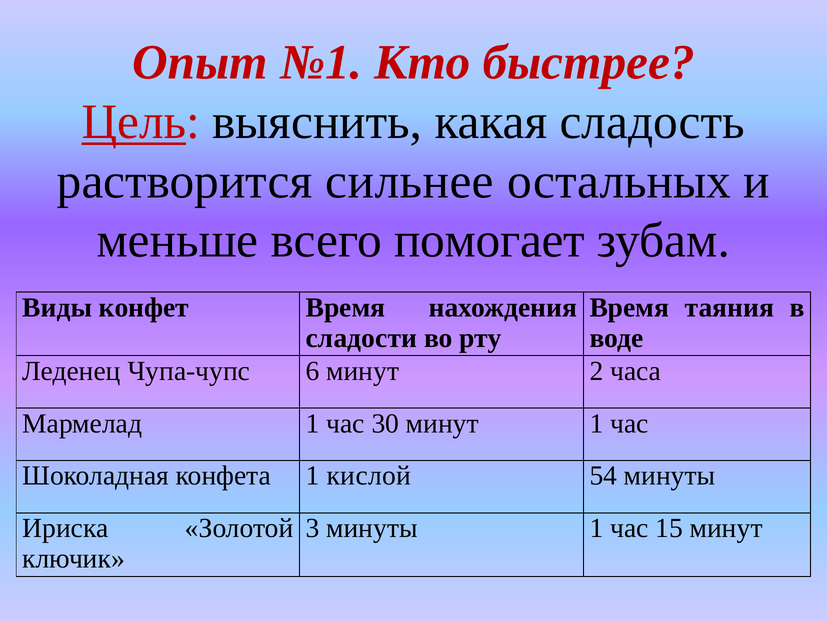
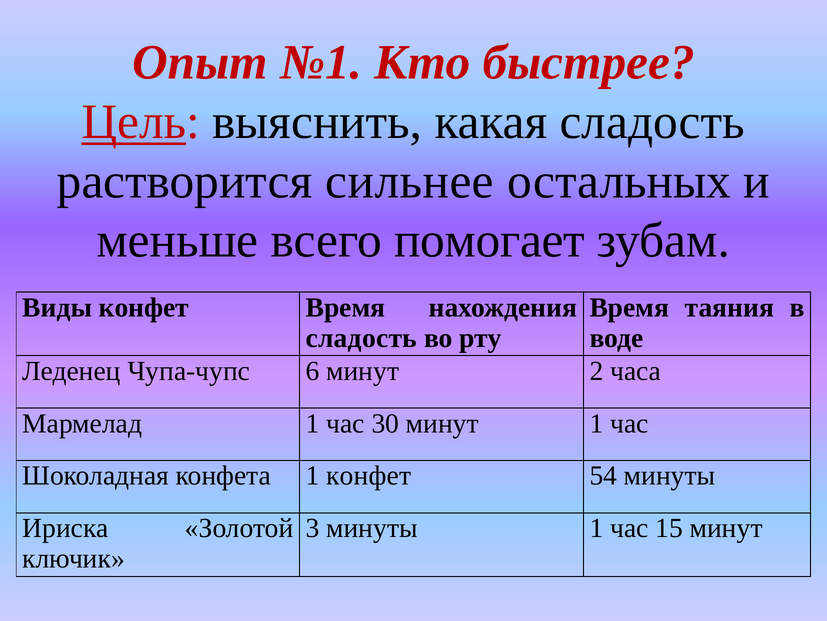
сладости at (361, 338): сладости -> сладость
1 кислой: кислой -> конфет
